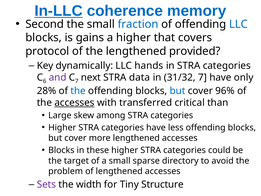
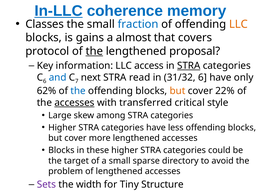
Second: Second -> Classes
LLC at (239, 24) colour: blue -> orange
a higher: higher -> almost
the at (94, 51) underline: none -> present
provided: provided -> proposal
dynamically: dynamically -> information
hands: hands -> access
STRA at (189, 66) underline: none -> present
and colour: purple -> blue
data: data -> read
31/32 7: 7 -> 6
28%: 28% -> 62%
but at (178, 91) colour: blue -> orange
96%: 96% -> 22%
than: than -> style
